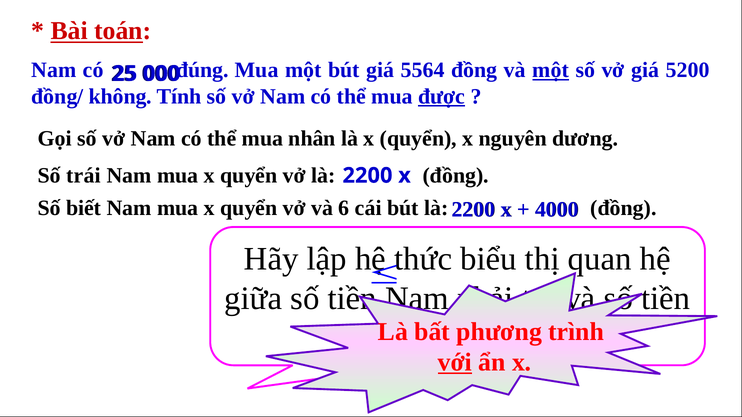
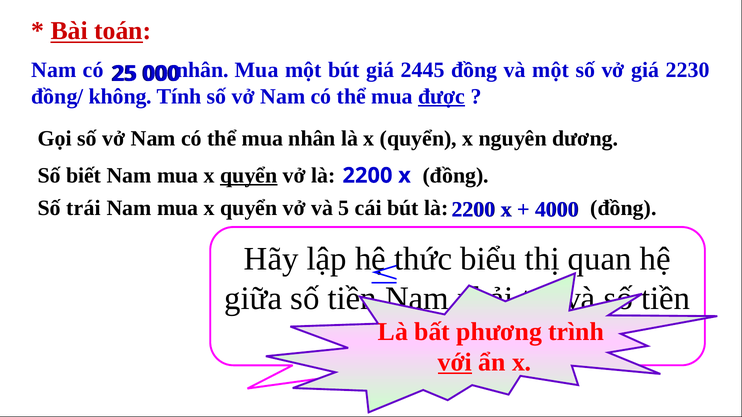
có đúng: đúng -> nhân
5564: 5564 -> 2445
một at (551, 70) underline: present -> none
5200: 5200 -> 2230
trái: trái -> biết
quyển at (249, 176) underline: none -> present
biết: biết -> trái
6: 6 -> 5
